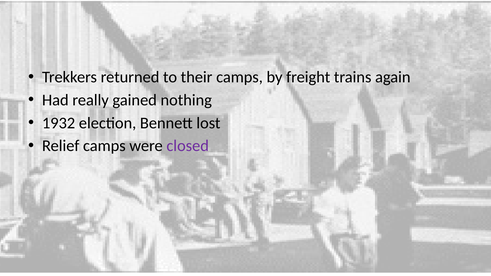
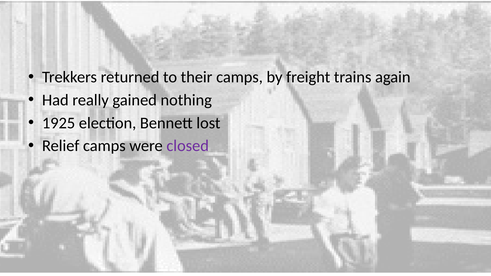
1932: 1932 -> 1925
